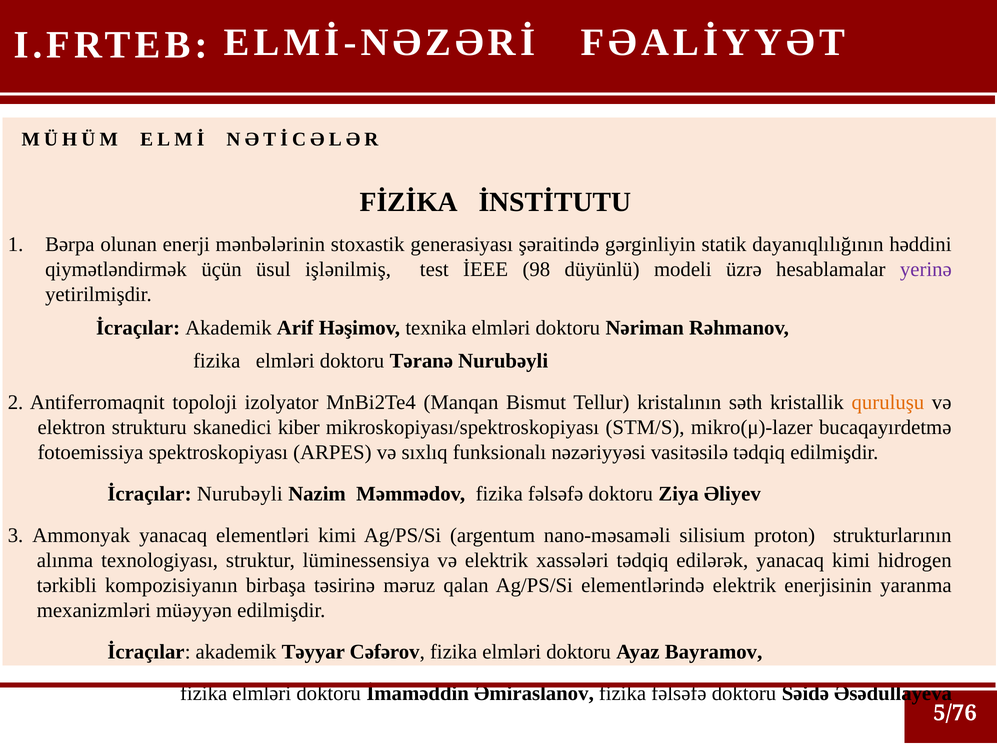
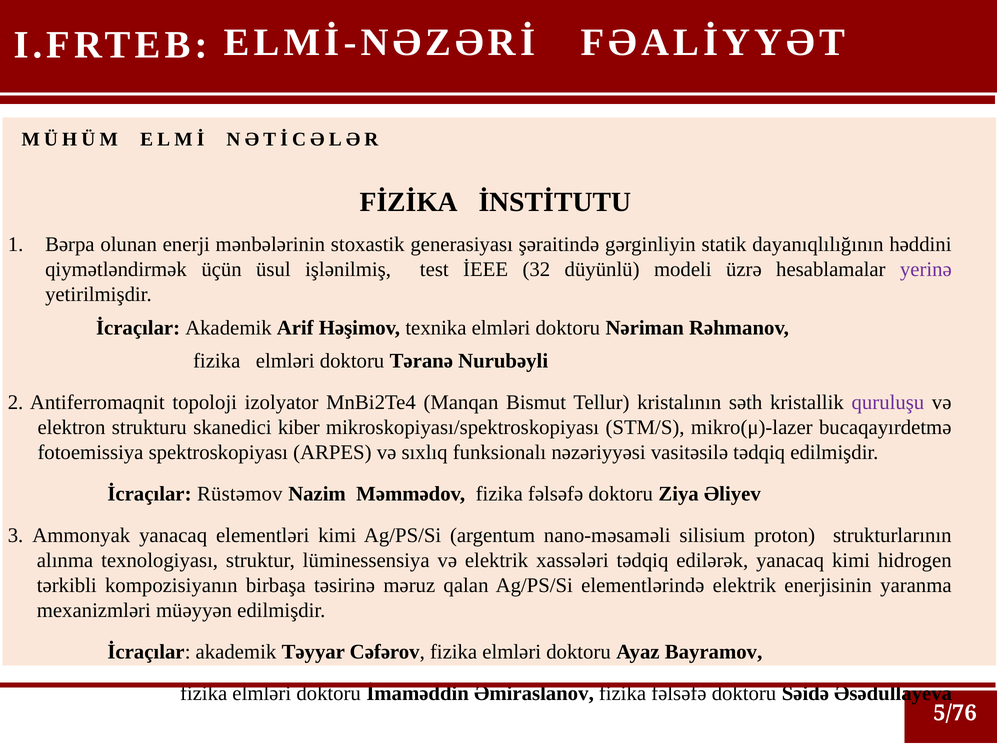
98: 98 -> 32
quruluşu colour: orange -> purple
İcraçılar Nurubəyli: Nurubəyli -> Rüstəmov
